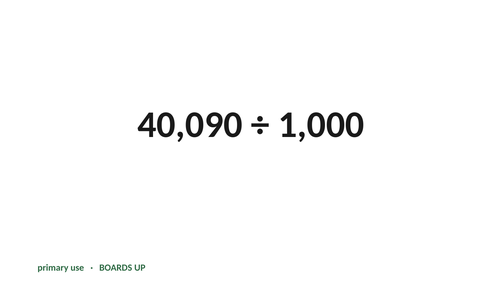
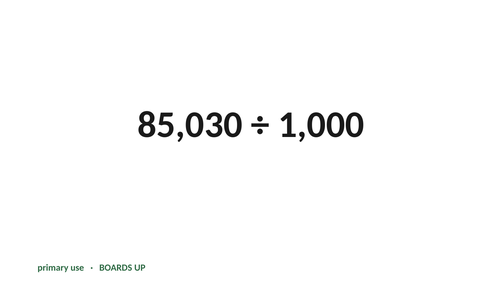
40,090: 40,090 -> 85,030
